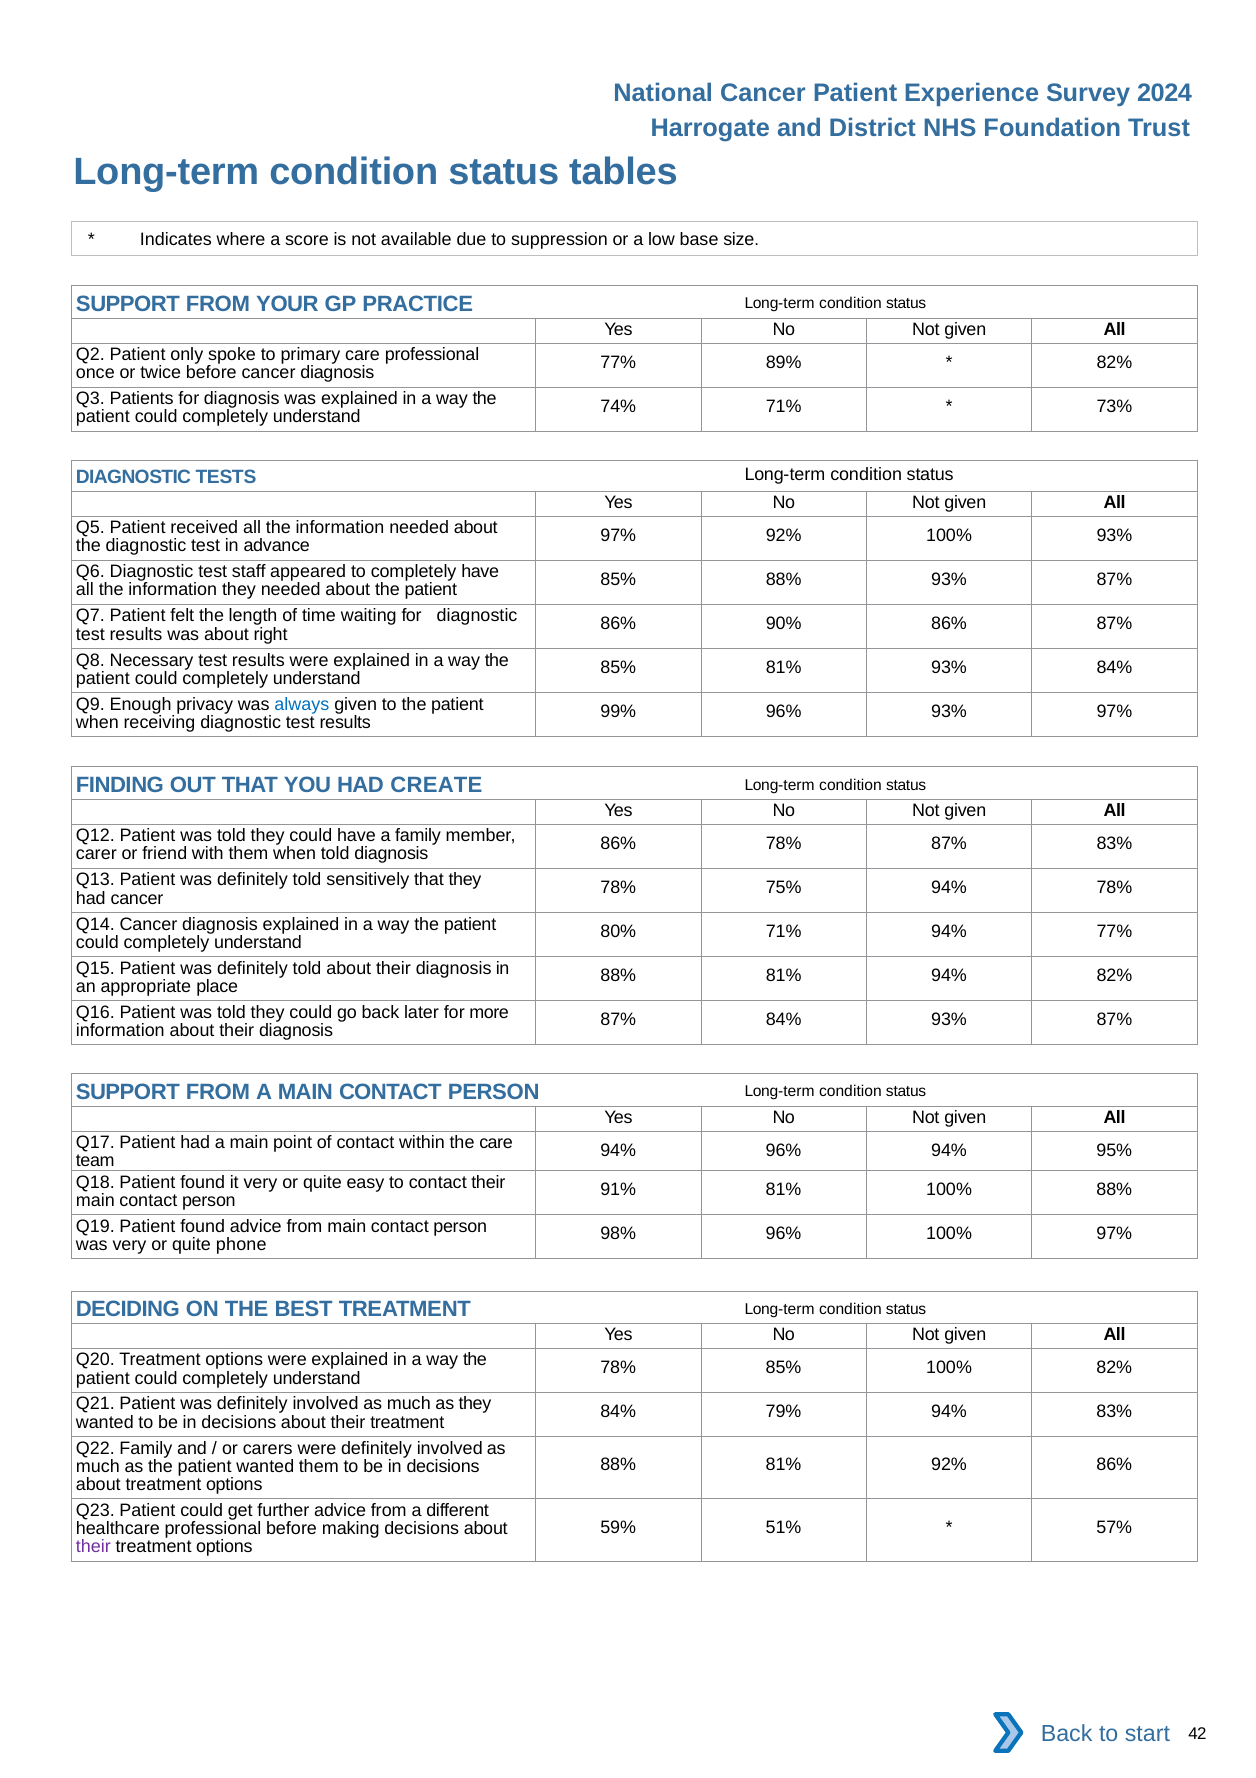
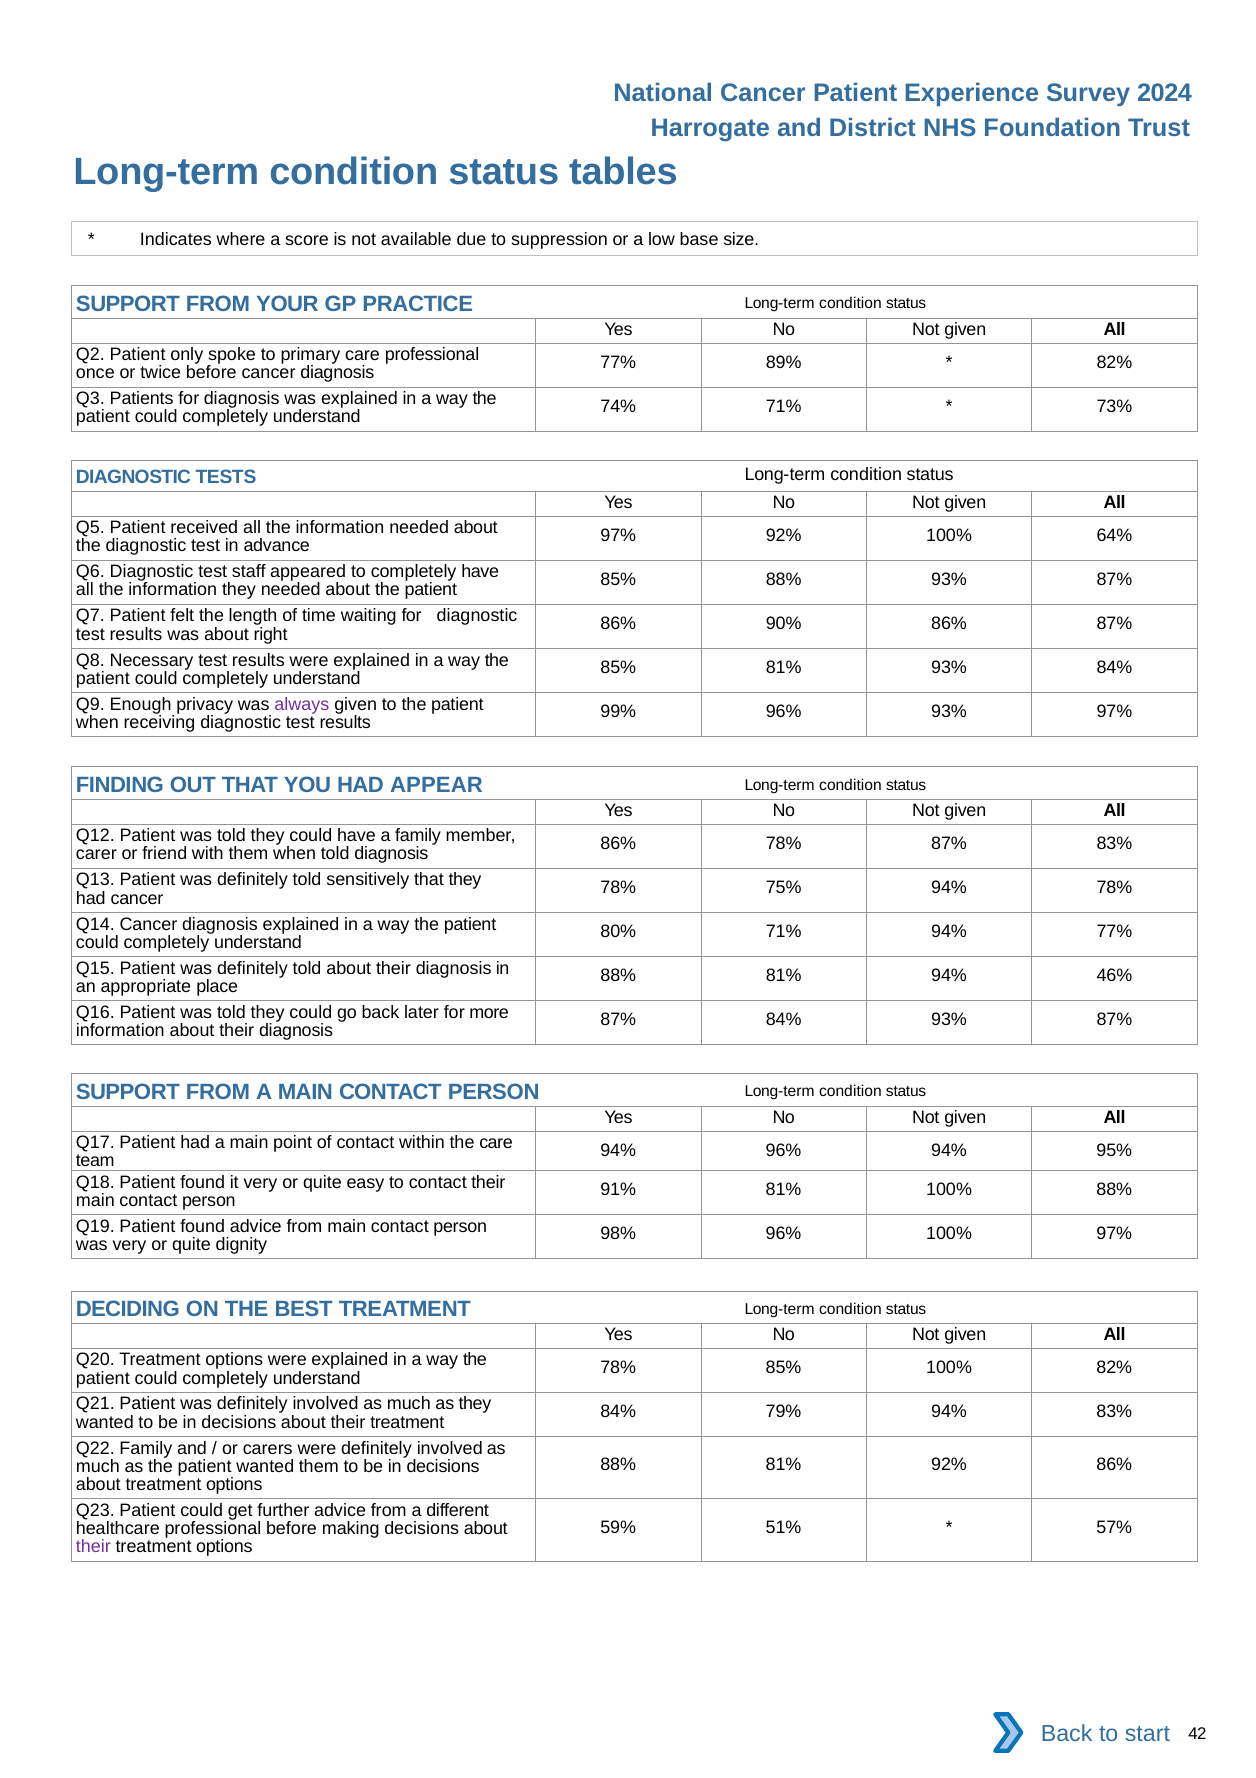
100% 93%: 93% -> 64%
always colour: blue -> purple
CREATE: CREATE -> APPEAR
94% 82%: 82% -> 46%
phone: phone -> dignity
